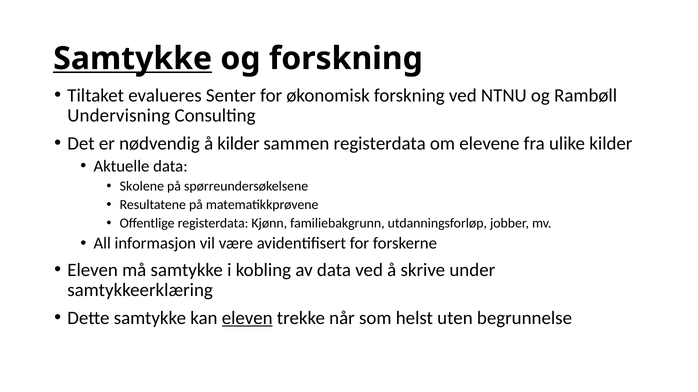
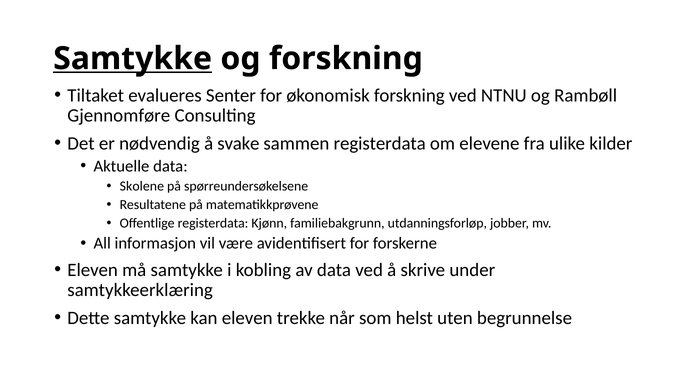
Undervisning: Undervisning -> Gjennomføre
å kilder: kilder -> svake
eleven at (247, 318) underline: present -> none
